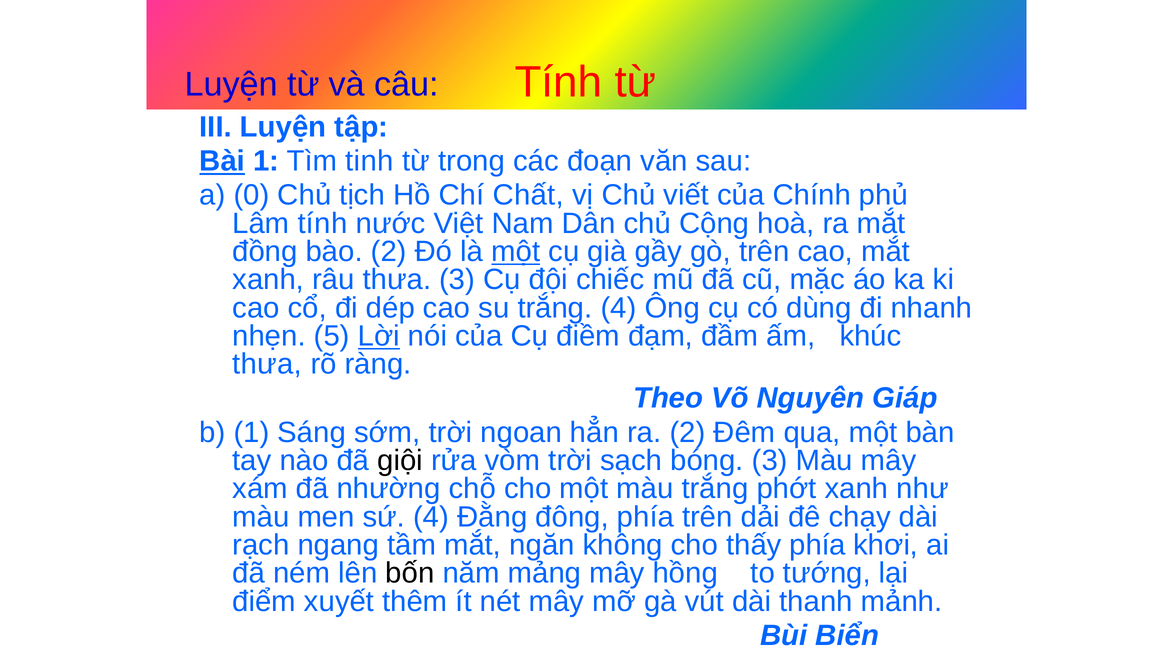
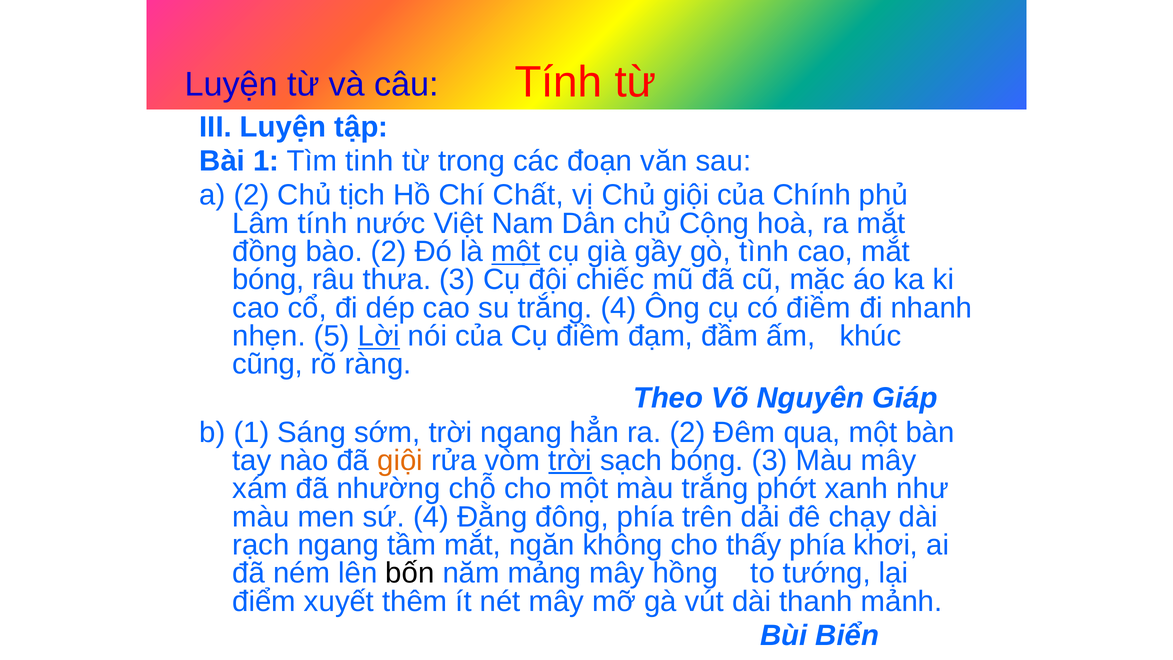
Bài underline: present -> none
a 0: 0 -> 2
Chủ viết: viết -> giội
gò trên: trên -> tình
xanh at (268, 280): xanh -> bóng
có dùng: dùng -> điềm
thưa at (267, 364): thưa -> cũng
trời ngoan: ngoan -> ngang
giội at (400, 460) colour: black -> orange
trời at (570, 460) underline: none -> present
